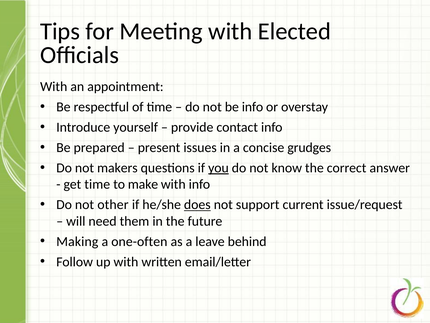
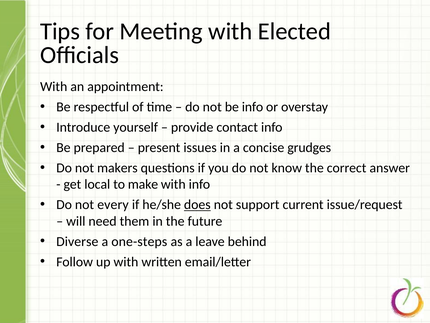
you underline: present -> none
get time: time -> local
other: other -> every
Making: Making -> Diverse
one-often: one-often -> one-steps
